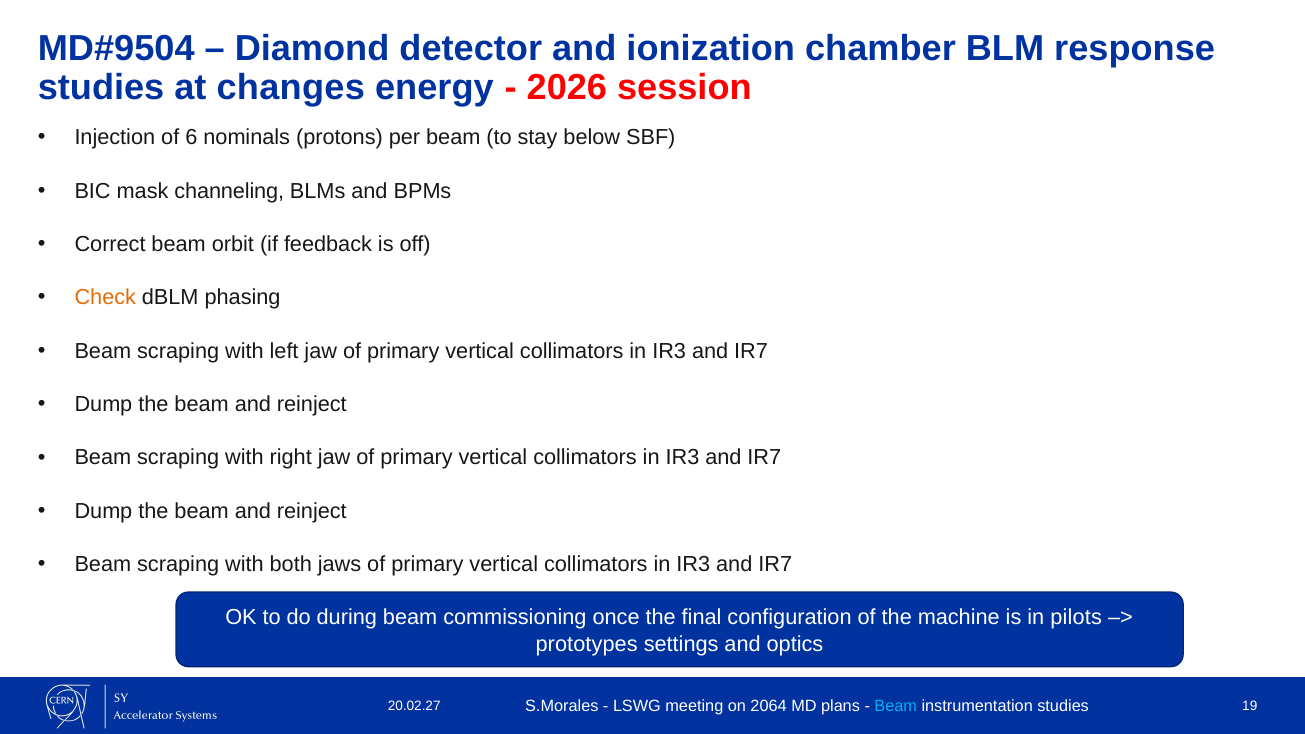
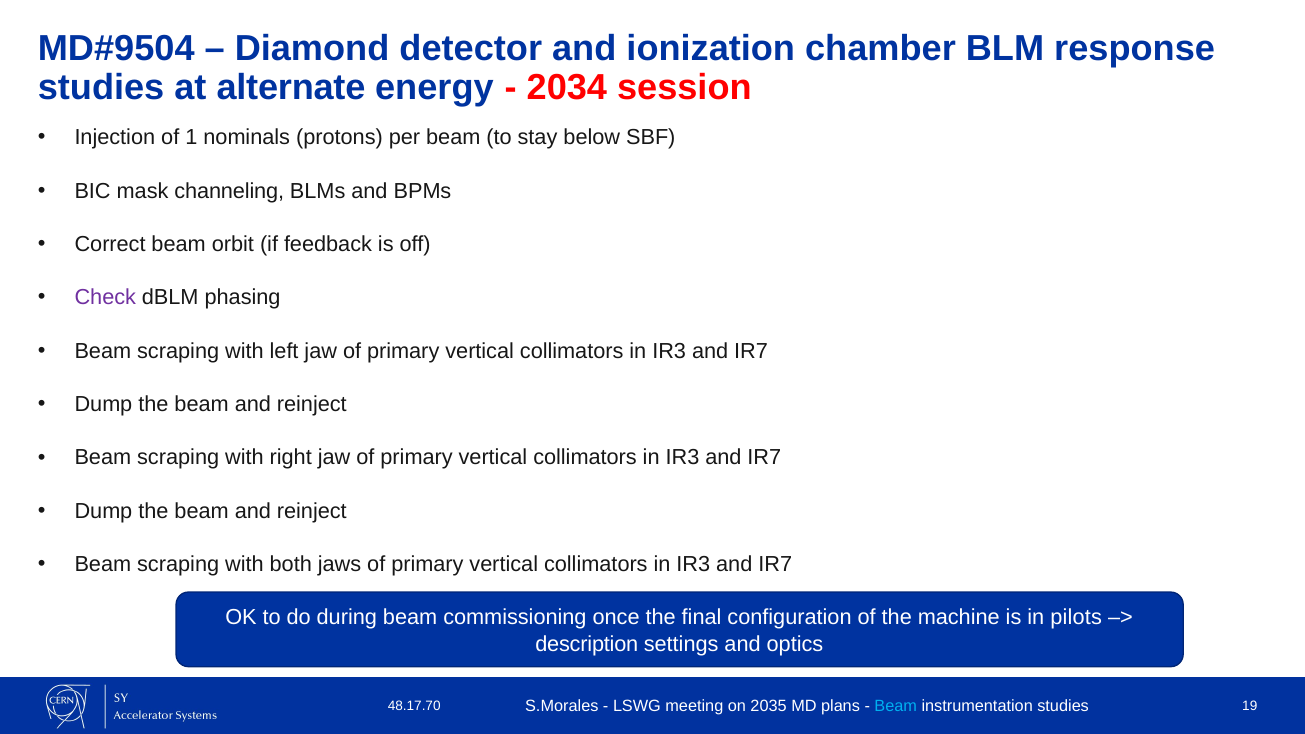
changes: changes -> alternate
2026: 2026 -> 2034
6: 6 -> 1
Check colour: orange -> purple
prototypes: prototypes -> description
20.02.27: 20.02.27 -> 48.17.70
2064: 2064 -> 2035
